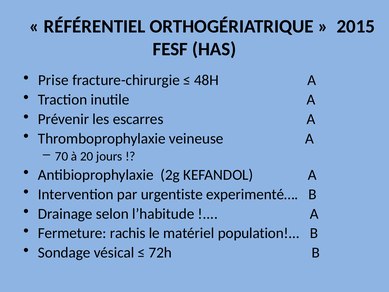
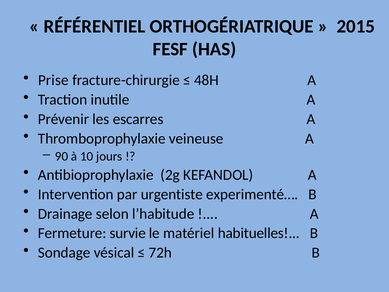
70: 70 -> 90
20: 20 -> 10
rachis: rachis -> survie
population: population -> habituelles
